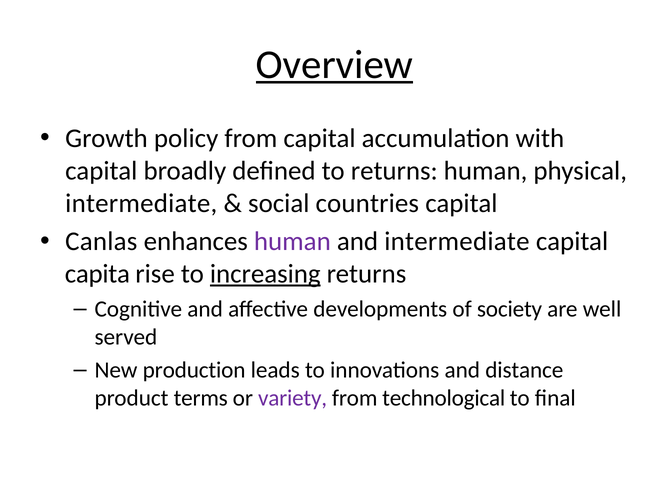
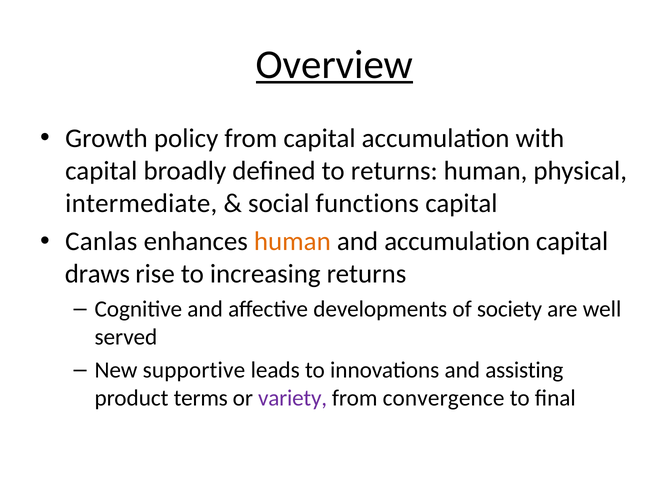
countries: countries -> functions
human at (292, 241) colour: purple -> orange
and intermediate: intermediate -> accumulation
capita: capita -> draws
increasing underline: present -> none
production: production -> supportive
distance: distance -> assisting
technological: technological -> convergence
